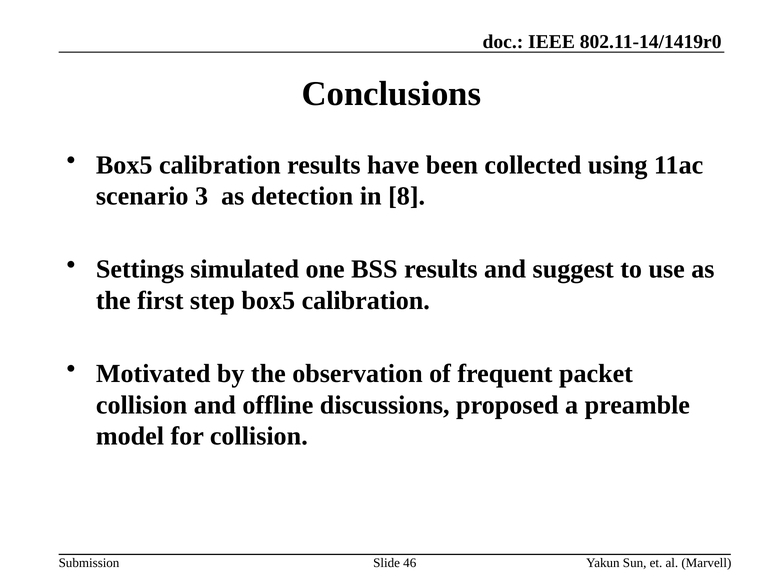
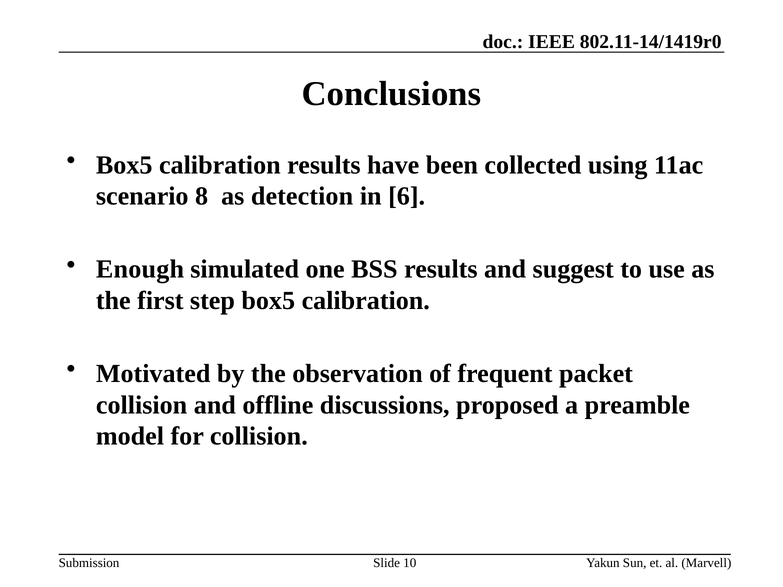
3: 3 -> 8
8: 8 -> 6
Settings: Settings -> Enough
46: 46 -> 10
